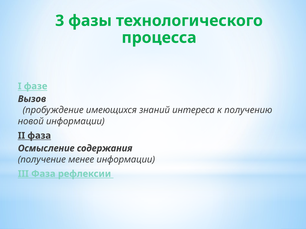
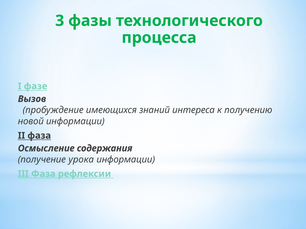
менее: менее -> урока
